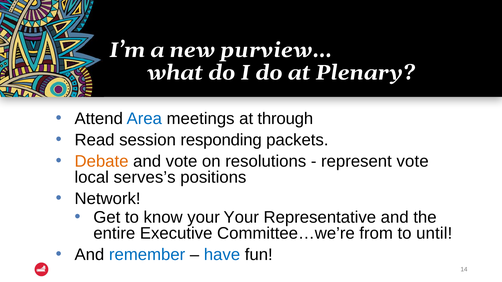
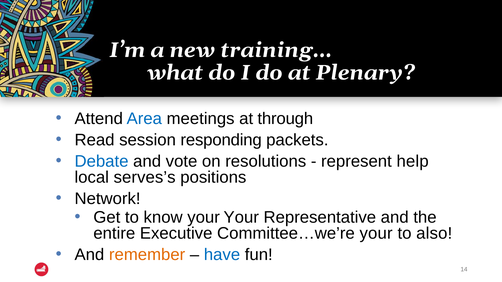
purview…: purview… -> training…
Debate colour: orange -> blue
represent vote: vote -> help
Committee…we’re from: from -> your
until: until -> also
remember colour: blue -> orange
